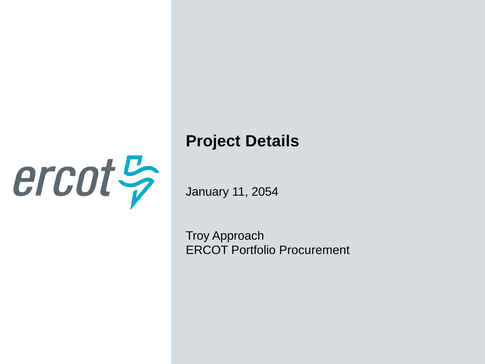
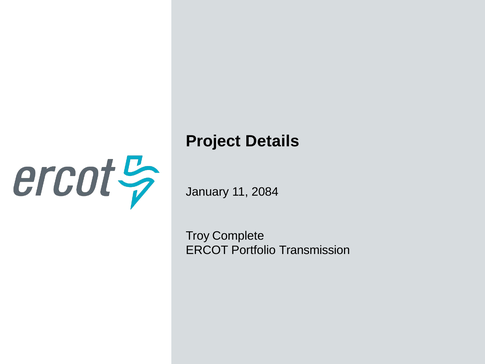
2054: 2054 -> 2084
Approach: Approach -> Complete
Procurement: Procurement -> Transmission
